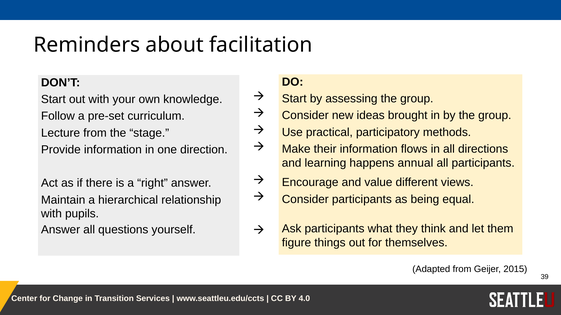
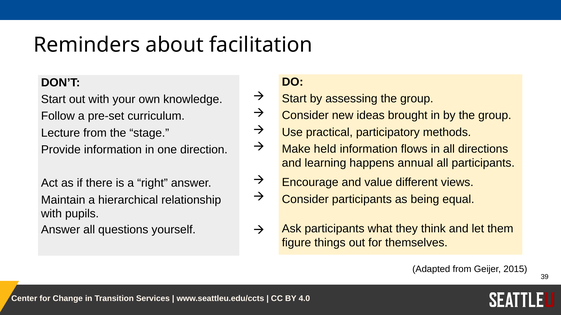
their: their -> held
